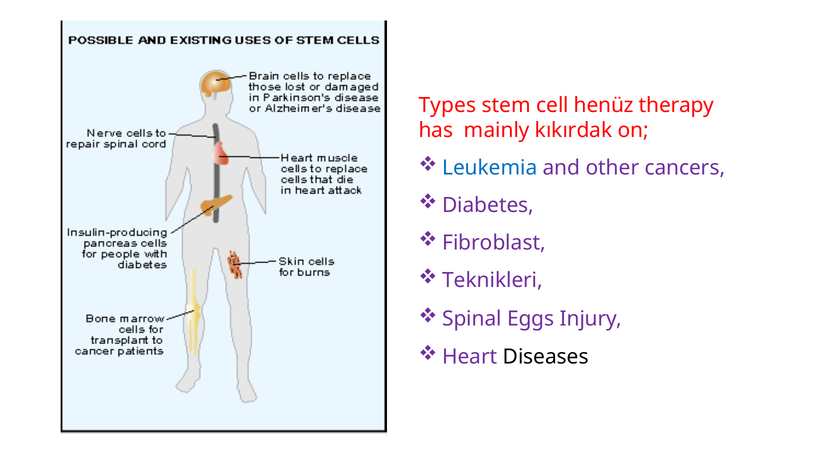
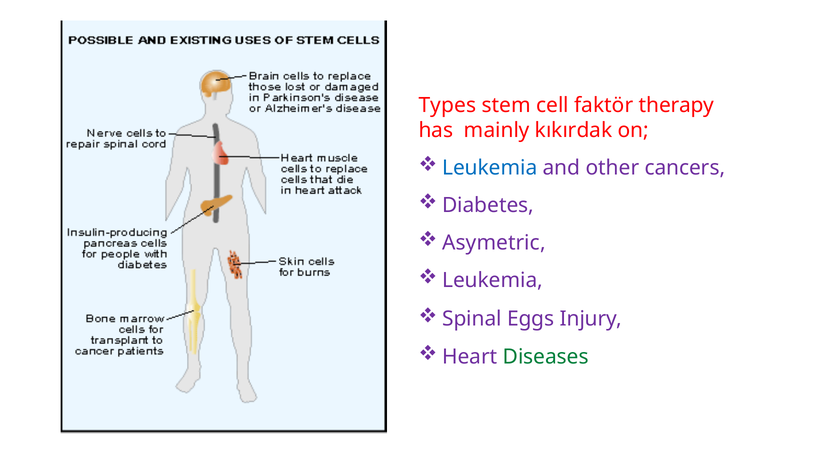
henüz: henüz -> faktör
Fibroblast: Fibroblast -> Asymetric
Teknikleri at (493, 280): Teknikleri -> Leukemia
Diseases colour: black -> green
